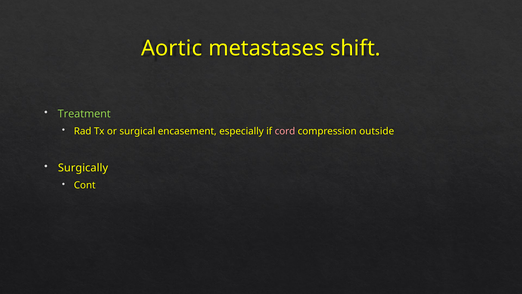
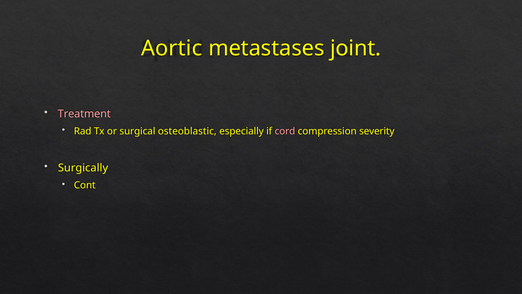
shift: shift -> joint
Treatment colour: light green -> pink
encasement: encasement -> osteoblastic
outside: outside -> severity
